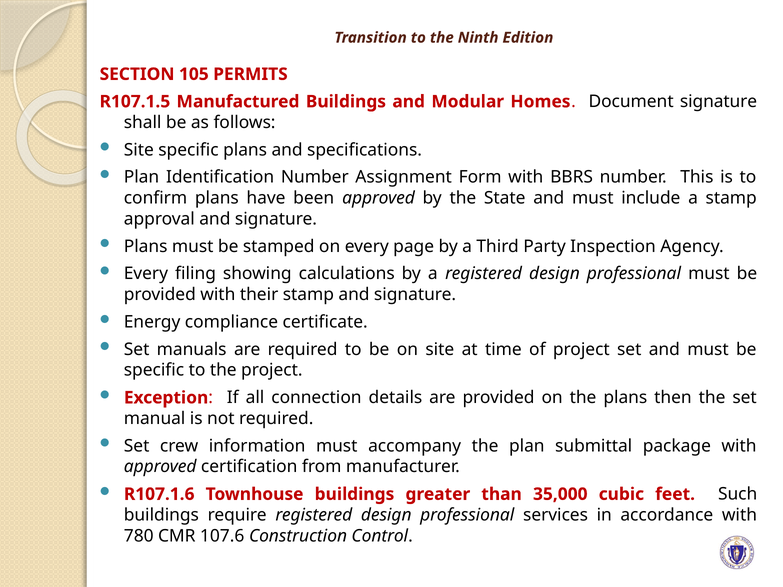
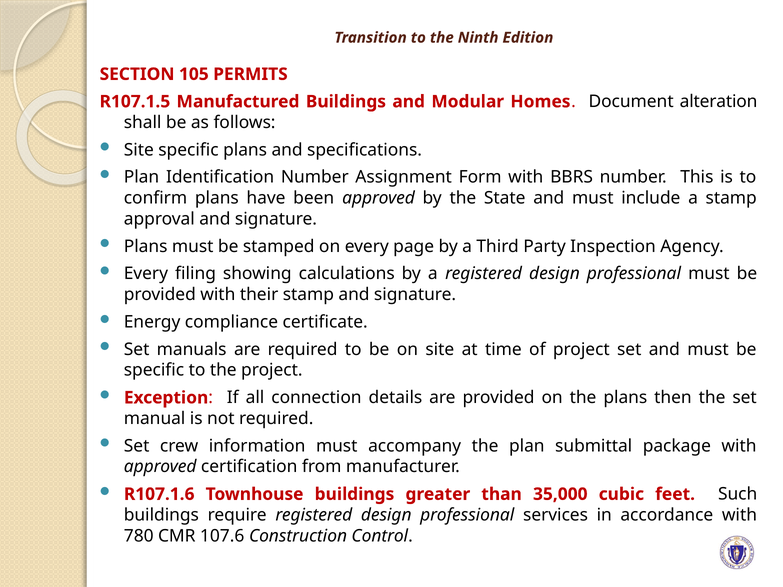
Document signature: signature -> alteration
